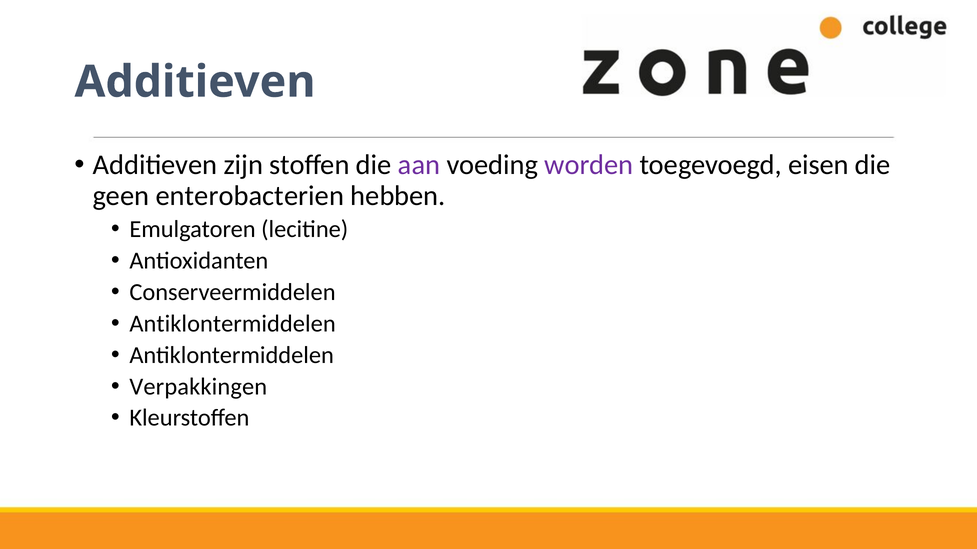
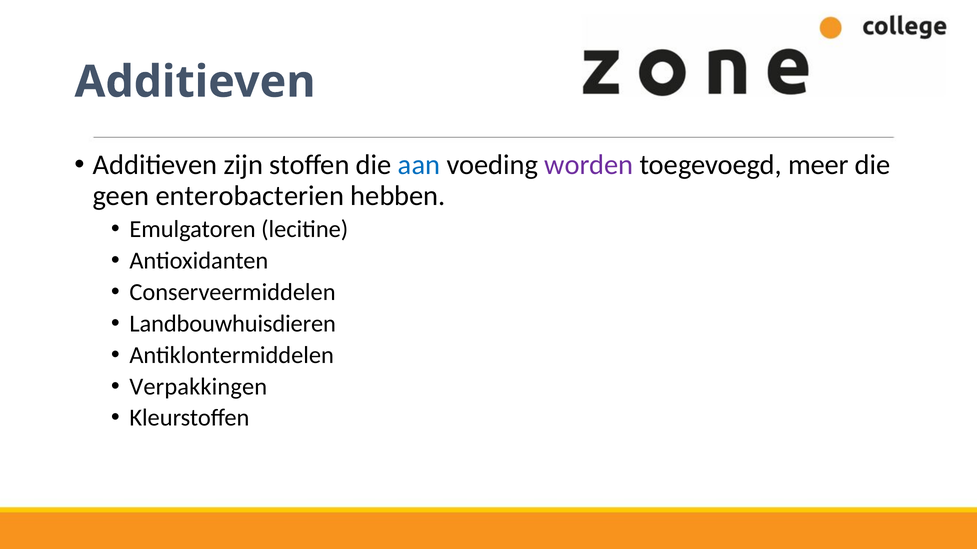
aan colour: purple -> blue
eisen: eisen -> meer
Antiklontermiddelen at (233, 324): Antiklontermiddelen -> Landbouwhuisdieren
